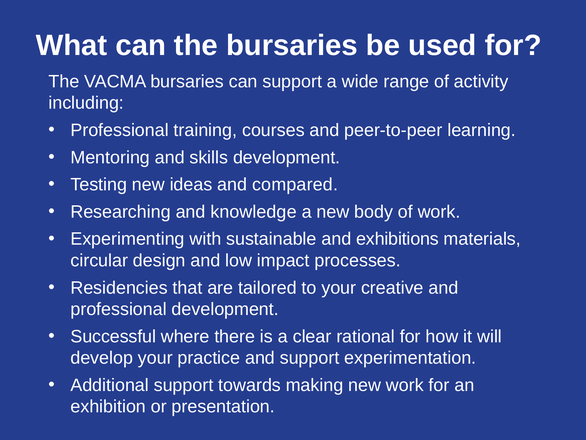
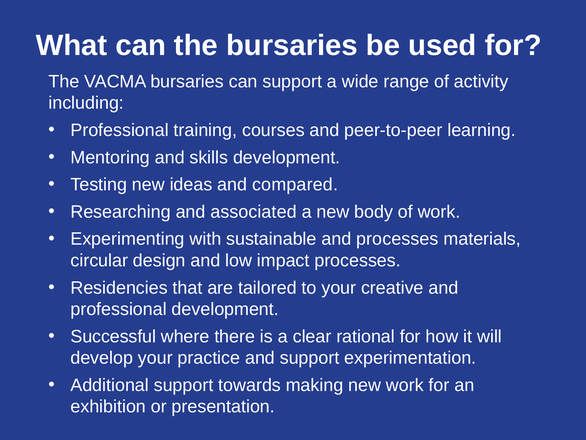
knowledge: knowledge -> associated
and exhibitions: exhibitions -> processes
